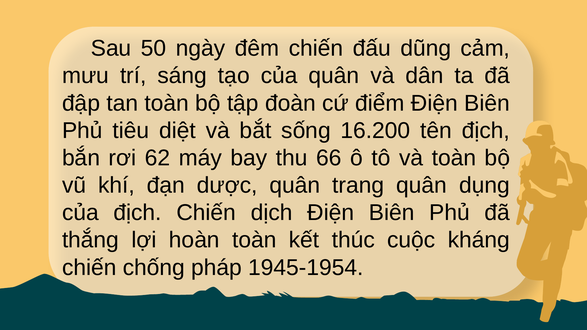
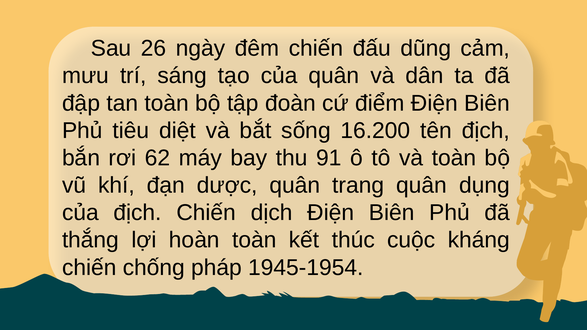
50: 50 -> 26
66: 66 -> 91
